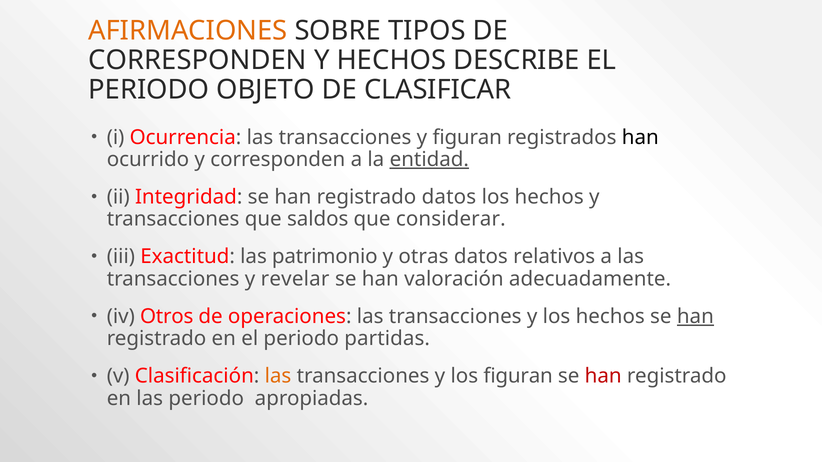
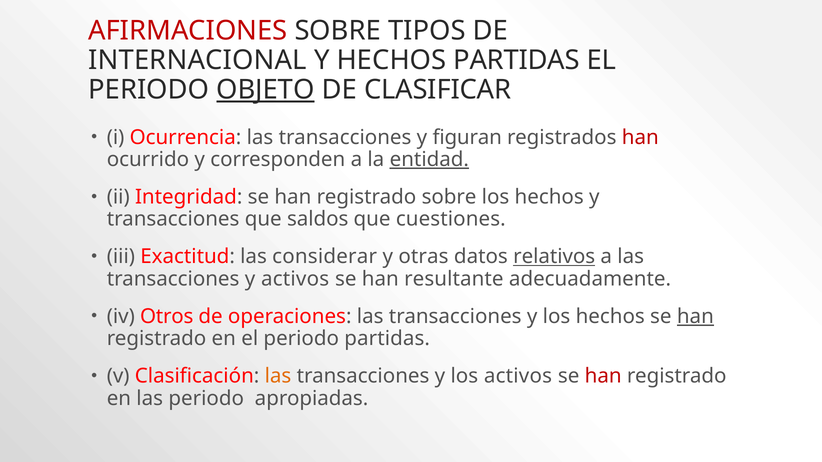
AFIRMACIONES colour: orange -> red
CORRESPONDEN at (198, 60): CORRESPONDEN -> INTERNACIONAL
HECHOS DESCRIBE: DESCRIBE -> PARTIDAS
OBJETO underline: none -> present
han at (640, 137) colour: black -> red
registrado datos: datos -> sobre
considerar: considerar -> cuestiones
patrimonio: patrimonio -> considerar
relativos underline: none -> present
y revelar: revelar -> activos
valoración: valoración -> resultante
los figuran: figuran -> activos
